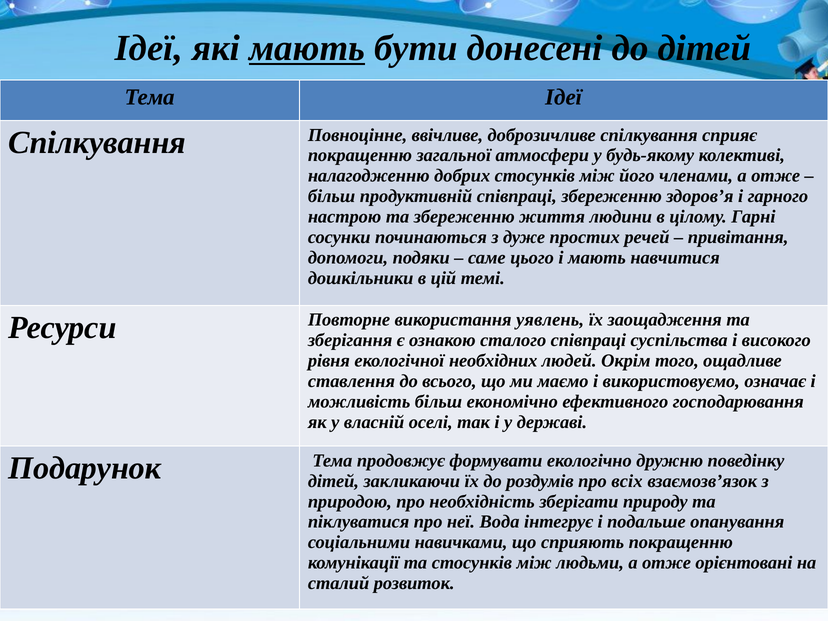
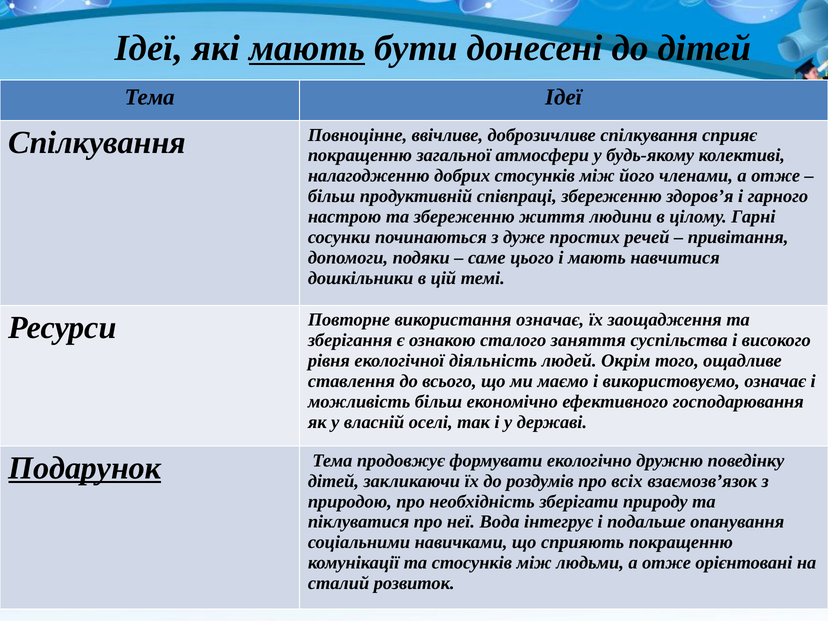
використання уявлень: уявлень -> означає
сталого співпраці: співпраці -> заняття
необхідних: необхідних -> діяльність
Подарунок underline: none -> present
